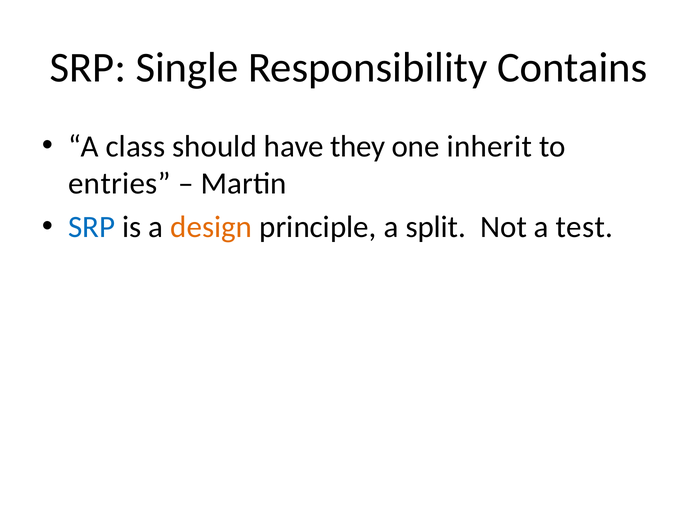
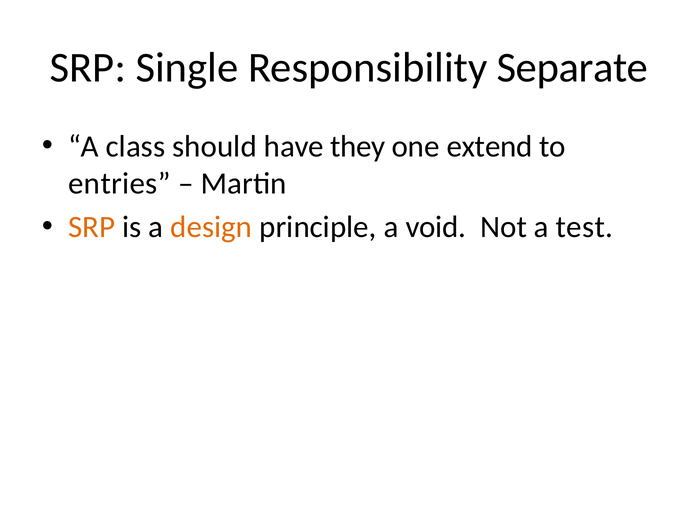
Contains: Contains -> Separate
inherit: inherit -> extend
SRP at (92, 227) colour: blue -> orange
split: split -> void
